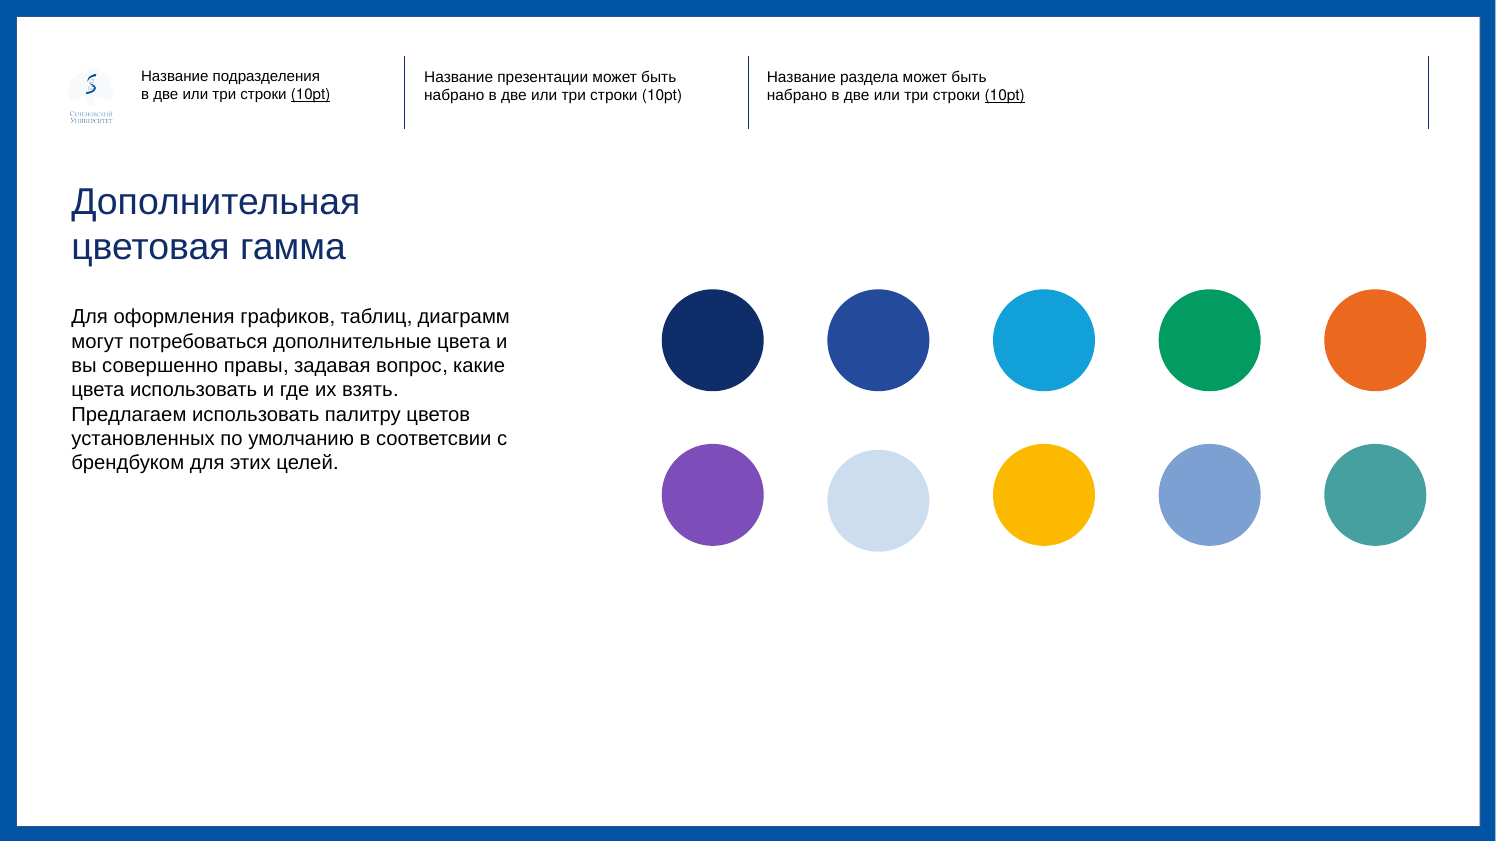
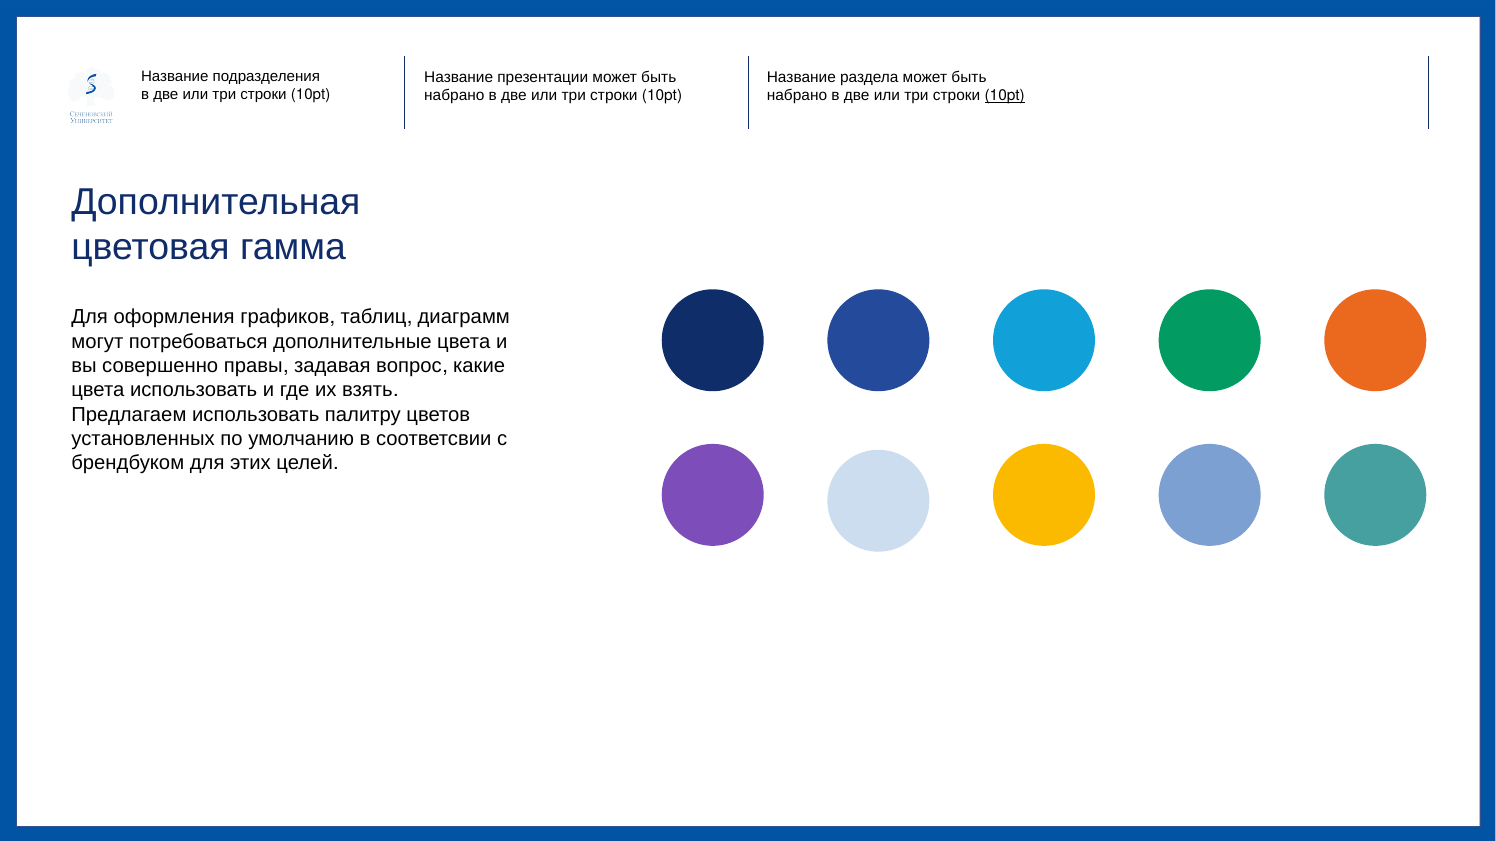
10pt at (311, 95) underline: present -> none
